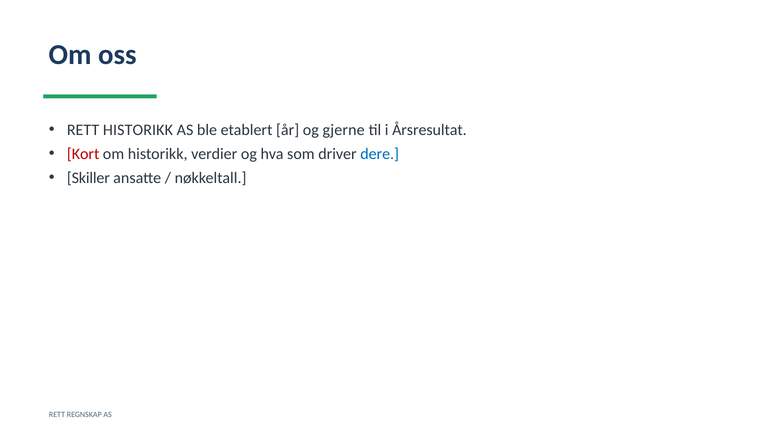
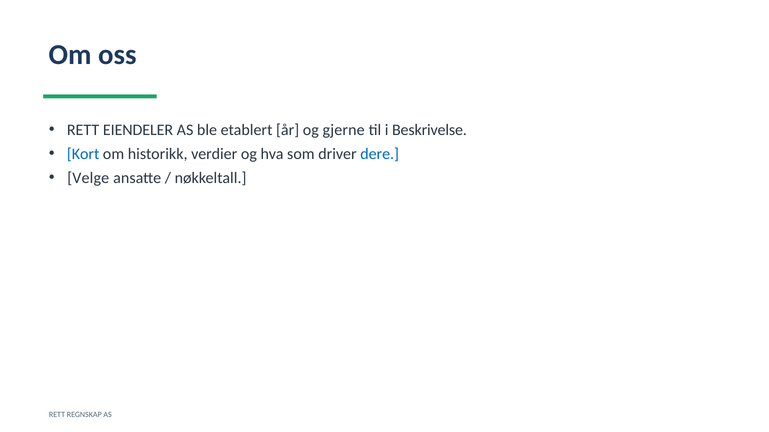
RETT HISTORIKK: HISTORIKK -> EIENDELER
Årsresultat: Årsresultat -> Beskrivelse
Kort colour: red -> blue
Skiller: Skiller -> Velge
